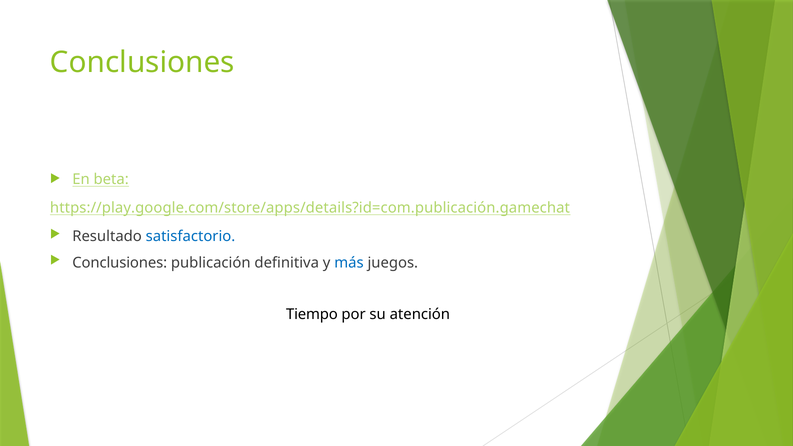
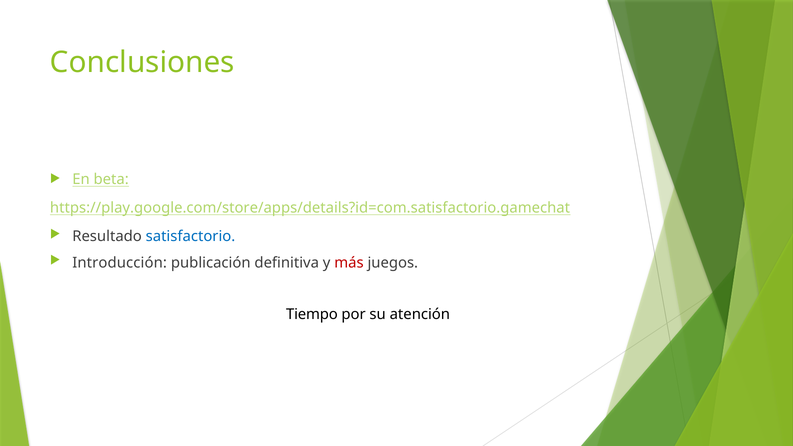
https://play.google.com/store/apps/details?id=com.publicación.gamechat: https://play.google.com/store/apps/details?id=com.publicación.gamechat -> https://play.google.com/store/apps/details?id=com.satisfactorio.gamechat
Conclusiones at (120, 263): Conclusiones -> Introducción
más colour: blue -> red
